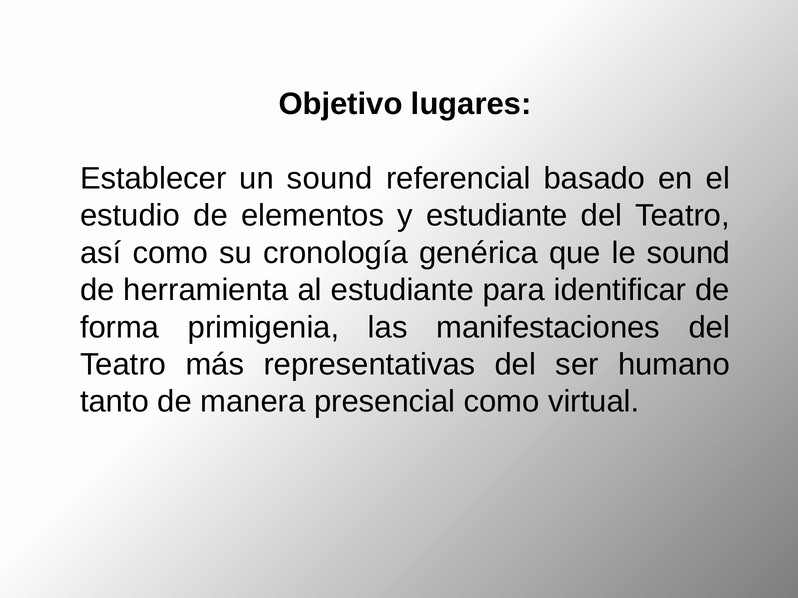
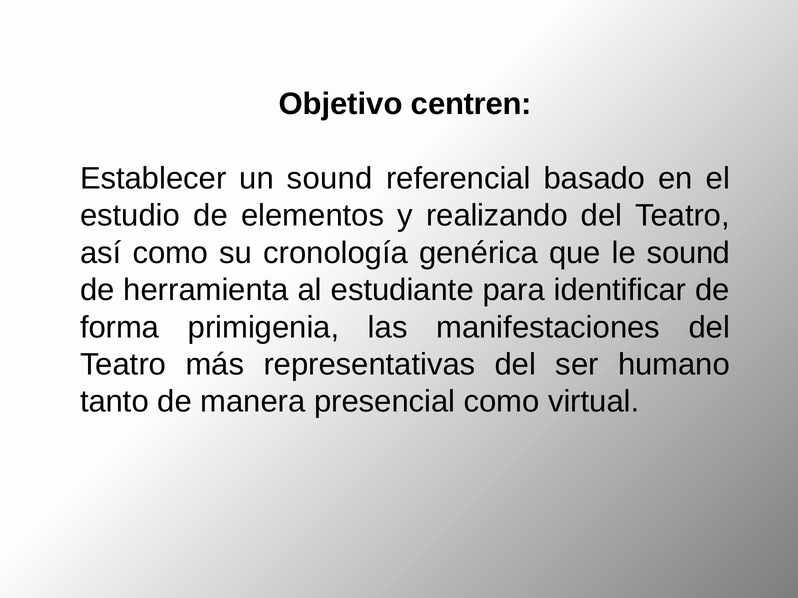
lugares: lugares -> centren
y estudiante: estudiante -> realizando
